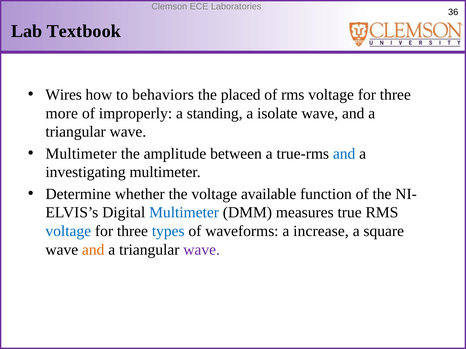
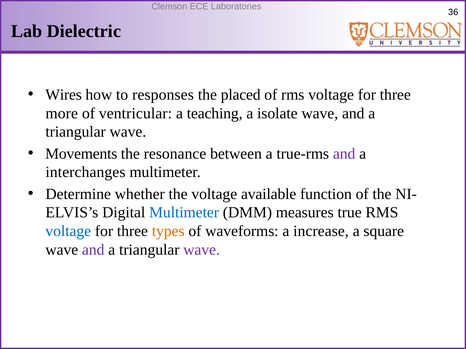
Textbook: Textbook -> Dielectric
behaviors: behaviors -> responses
improperly: improperly -> ventricular
standing: standing -> teaching
Multimeter at (81, 154): Multimeter -> Movements
amplitude: amplitude -> resonance
and at (344, 154) colour: blue -> purple
investigating: investigating -> interchanges
types colour: blue -> orange
and at (93, 250) colour: orange -> purple
